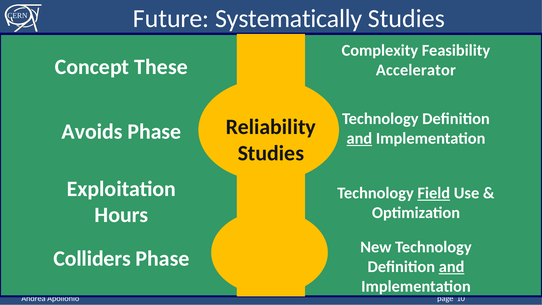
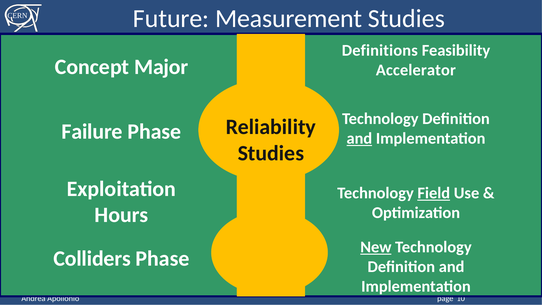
Systematically: Systematically -> Measurement
Complexity: Complexity -> Definitions
These: These -> Major
Avoids: Avoids -> Failure
New underline: none -> present
and at (452, 267) underline: present -> none
